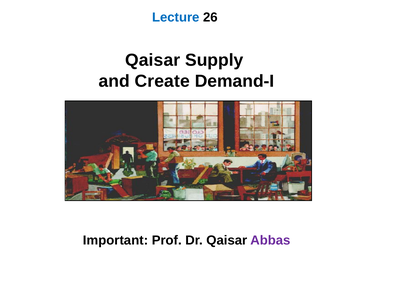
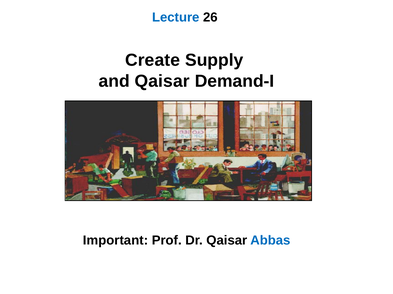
Qaisar at (153, 60): Qaisar -> Create
and Create: Create -> Qaisar
Abbas colour: purple -> blue
